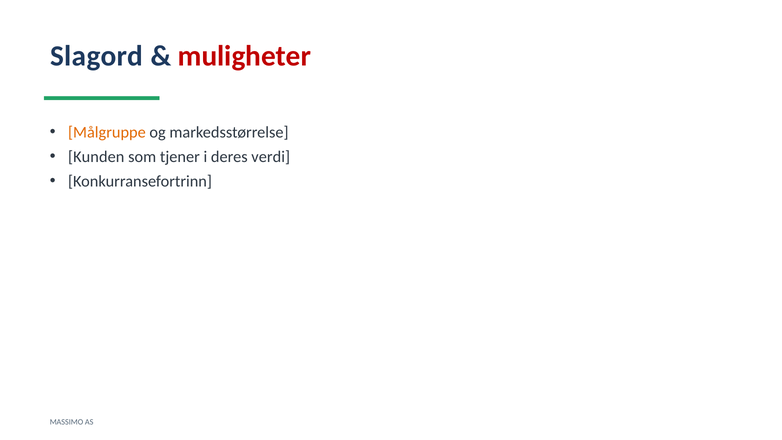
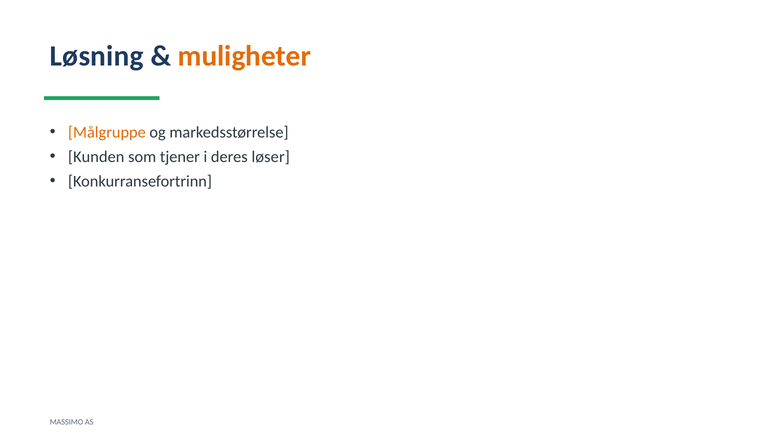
Slagord: Slagord -> Løsning
muligheter colour: red -> orange
verdi: verdi -> løser
